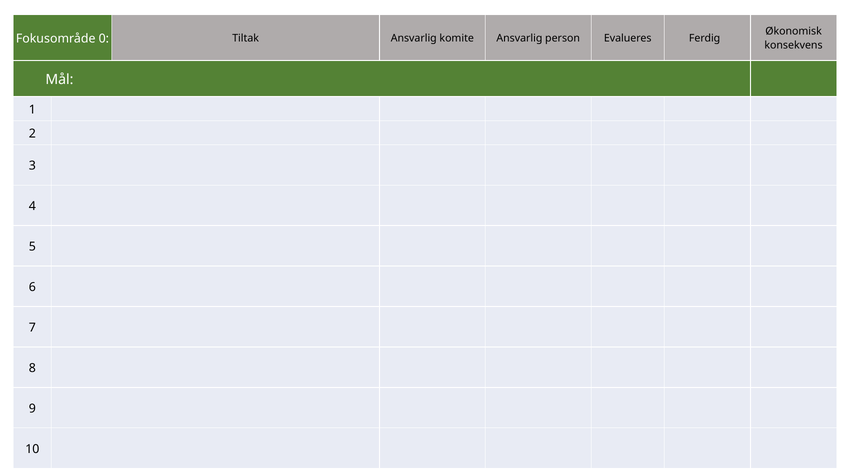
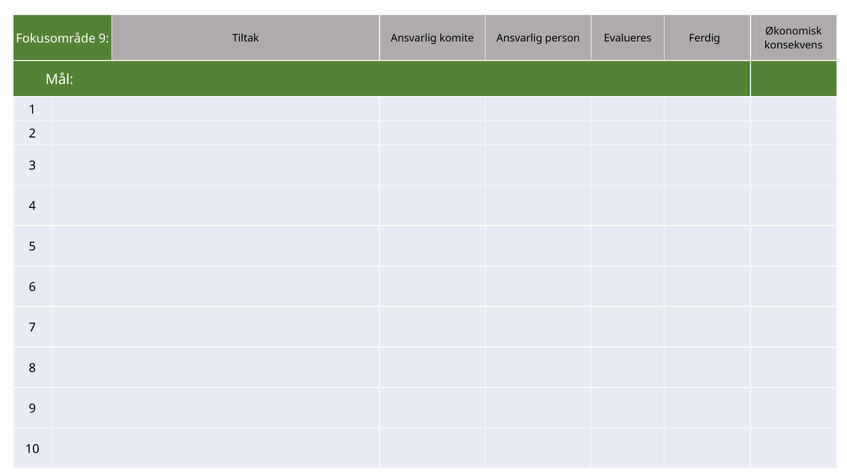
Fokusområde 0: 0 -> 9
